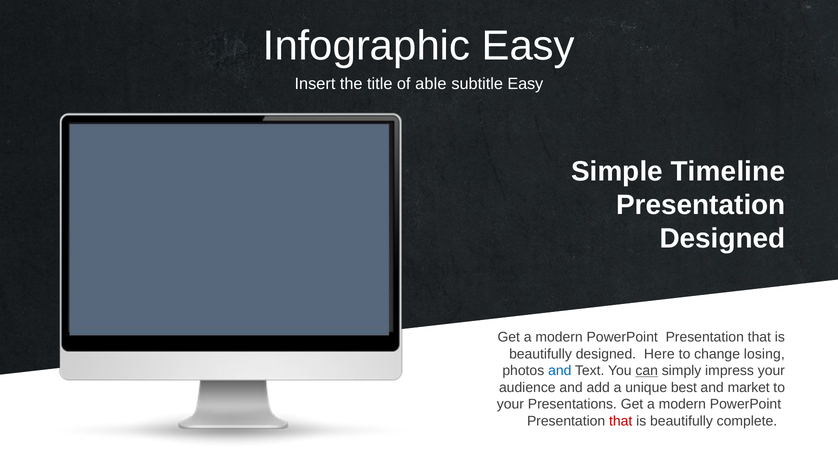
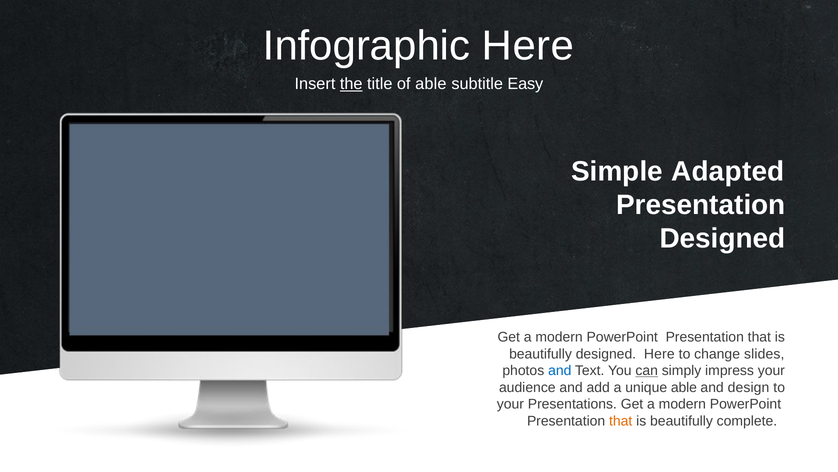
Infographic Easy: Easy -> Here
the underline: none -> present
Timeline: Timeline -> Adapted
losing: losing -> slides
unique best: best -> able
market: market -> design
that at (621, 421) colour: red -> orange
